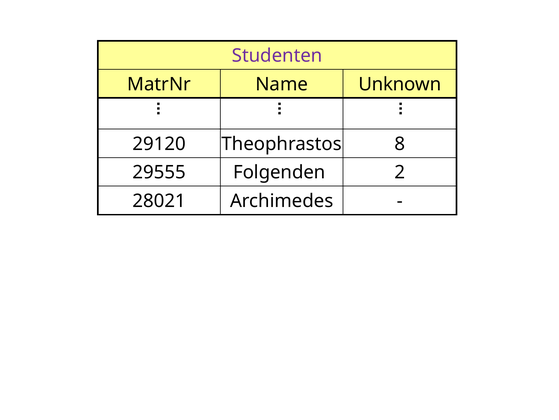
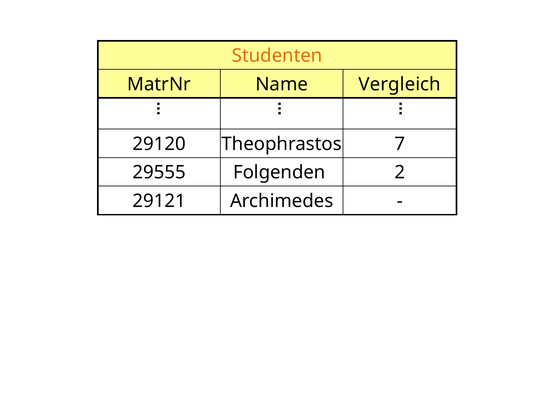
Studenten colour: purple -> orange
Unknown: Unknown -> Vergleich
8: 8 -> 7
28021: 28021 -> 29121
